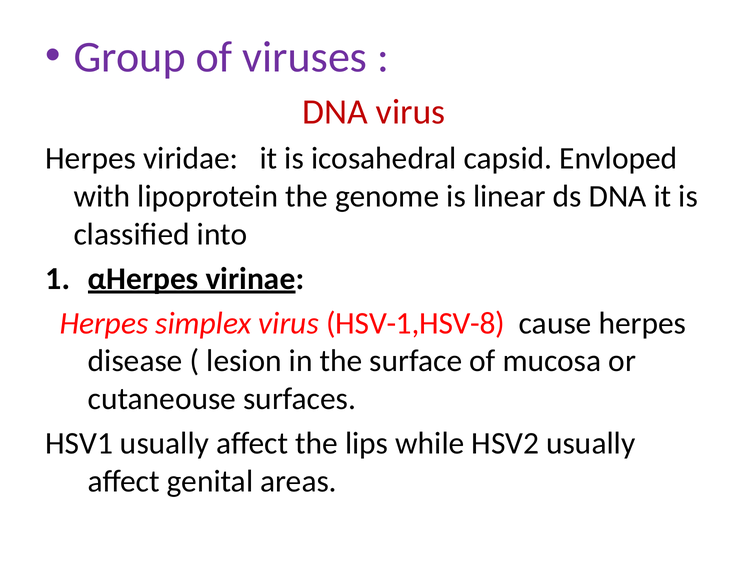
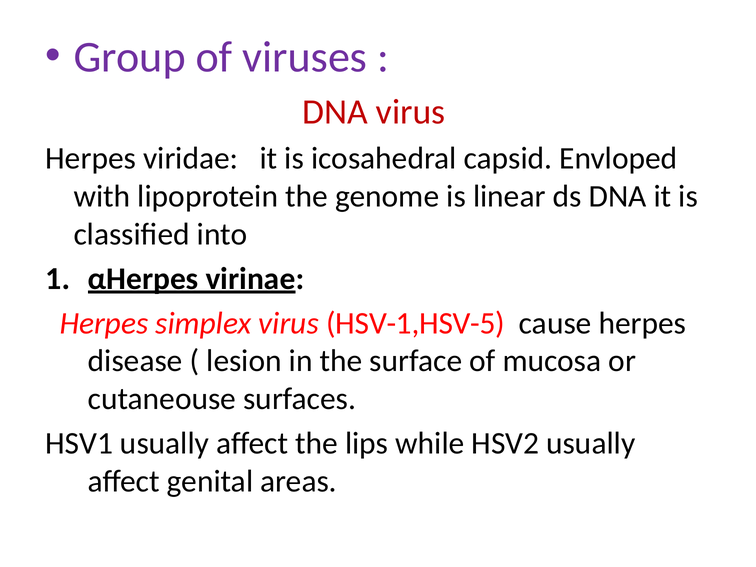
HSV-1,HSV-8: HSV-1,HSV-8 -> HSV-1,HSV-5
